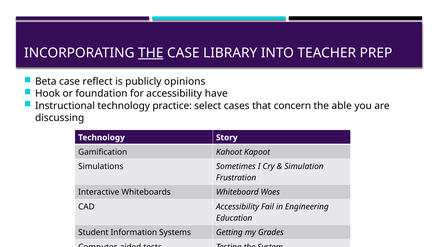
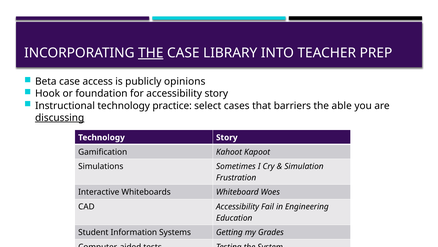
reflect: reflect -> access
accessibility have: have -> story
concern: concern -> barriers
discussing underline: none -> present
